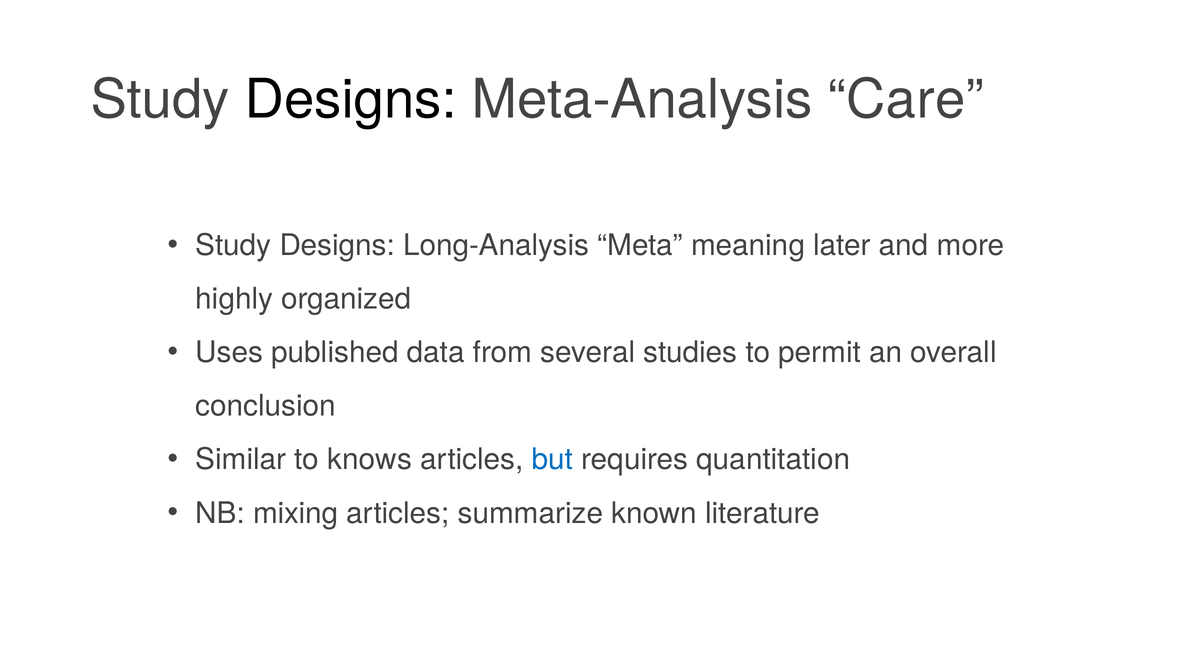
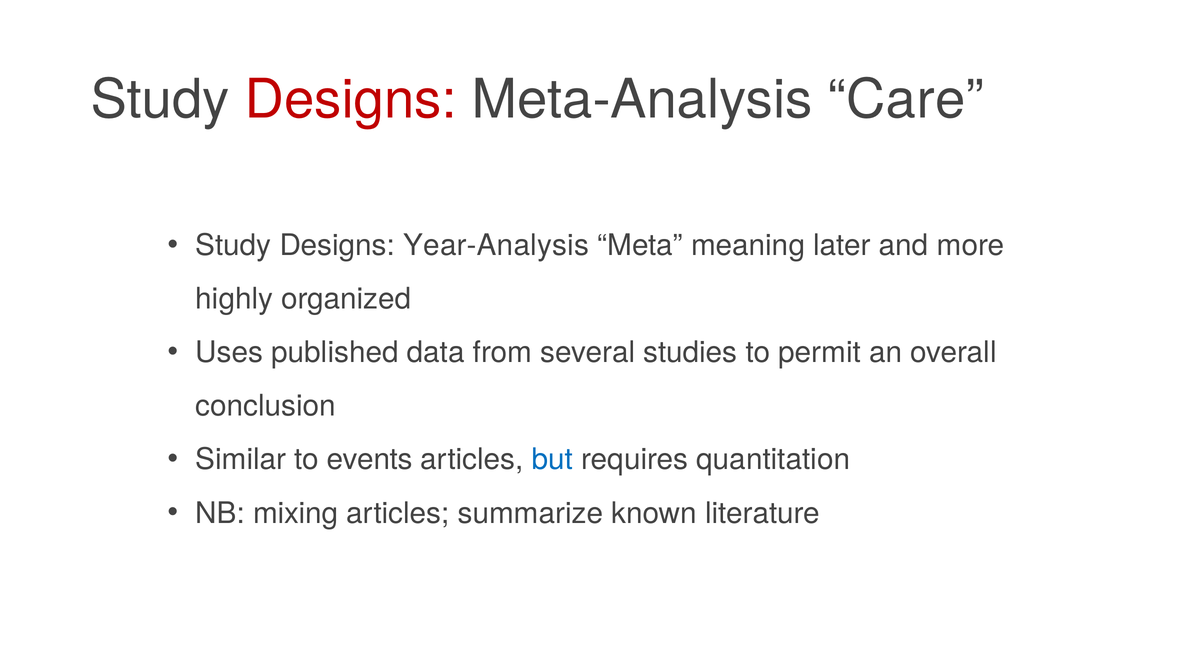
Designs at (351, 100) colour: black -> red
Long-Analysis: Long-Analysis -> Year-Analysis
knows: knows -> events
